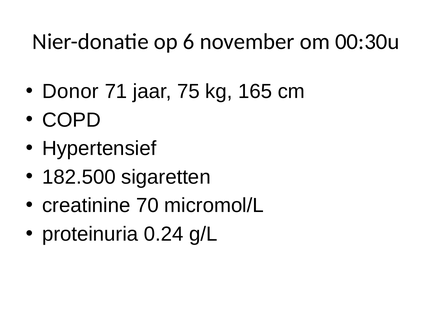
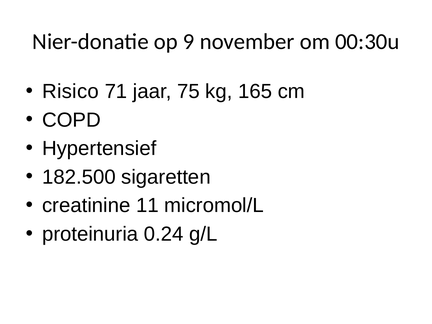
6: 6 -> 9
Donor: Donor -> Risico
70: 70 -> 11
